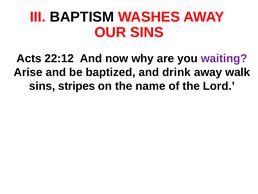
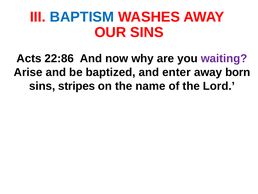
BAPTISM colour: black -> blue
22:12: 22:12 -> 22:86
drink: drink -> enter
walk: walk -> born
